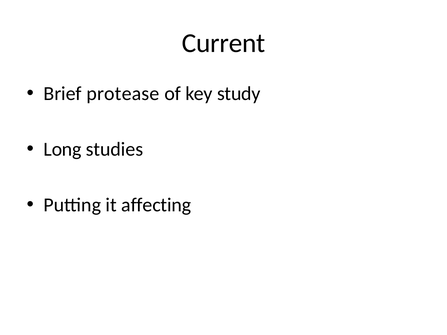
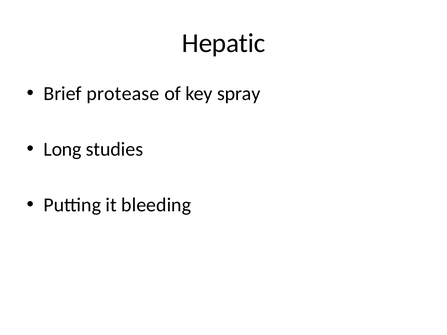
Current: Current -> Hepatic
study: study -> spray
affecting: affecting -> bleeding
